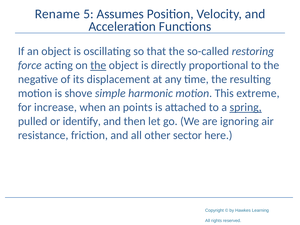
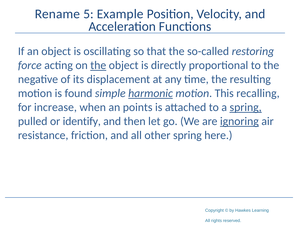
Assumes: Assumes -> Example
shove: shove -> found
harmonic underline: none -> present
extreme: extreme -> recalling
ignoring underline: none -> present
other sector: sector -> spring
